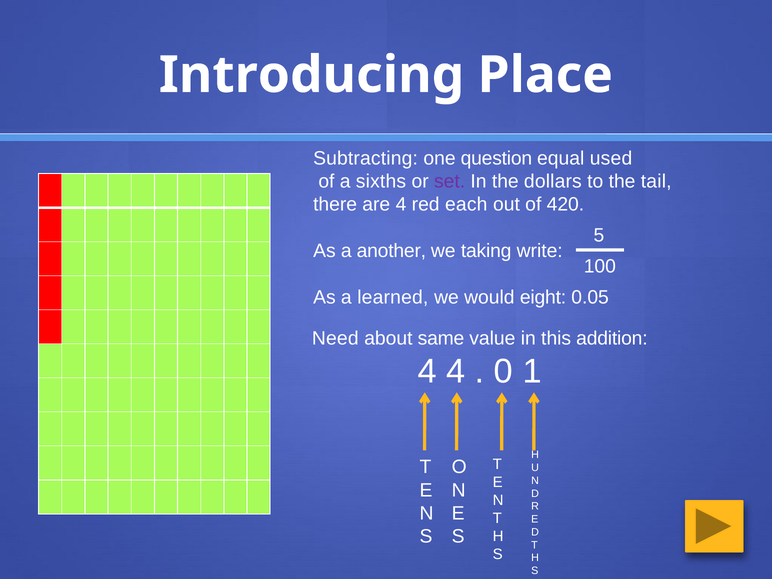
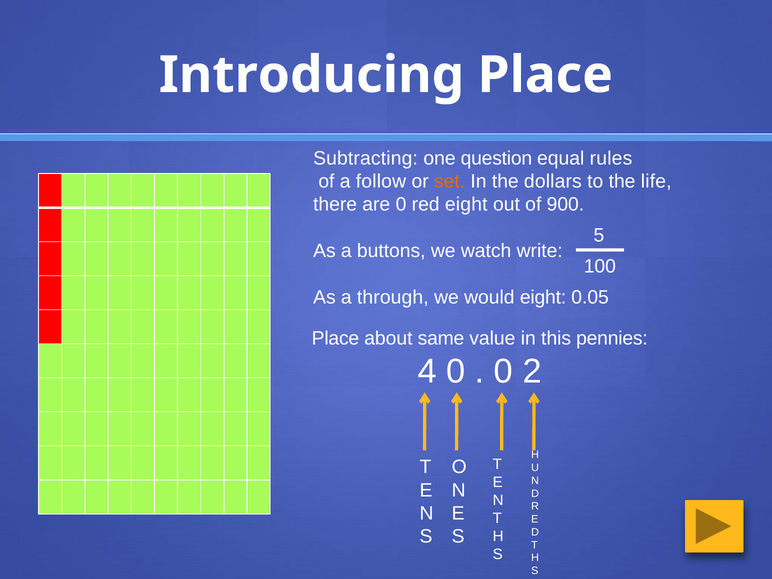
used: used -> rules
sixths: sixths -> follow
set colour: purple -> orange
tail: tail -> life
are 4: 4 -> 0
red each: each -> eight
420: 420 -> 900
another: another -> buttons
taking: taking -> watch
learned: learned -> through
Need at (335, 338): Need -> Place
addition: addition -> pennies
4 4: 4 -> 0
1: 1 -> 2
